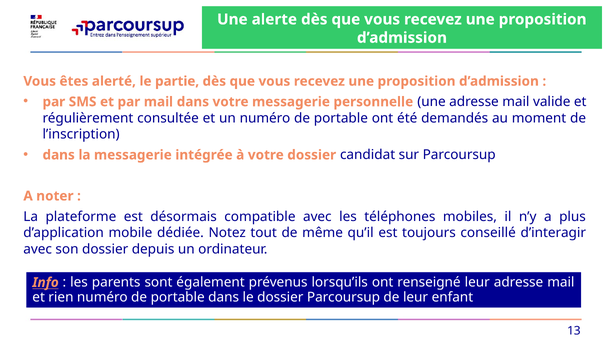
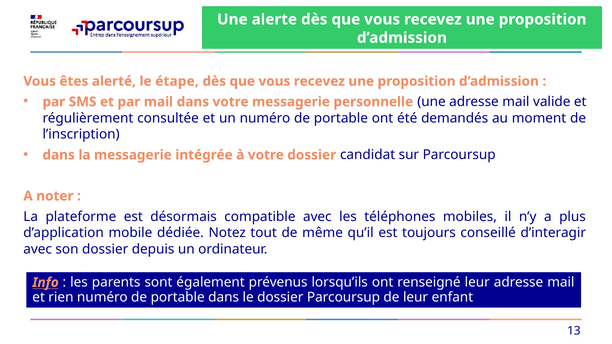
partie: partie -> étape
